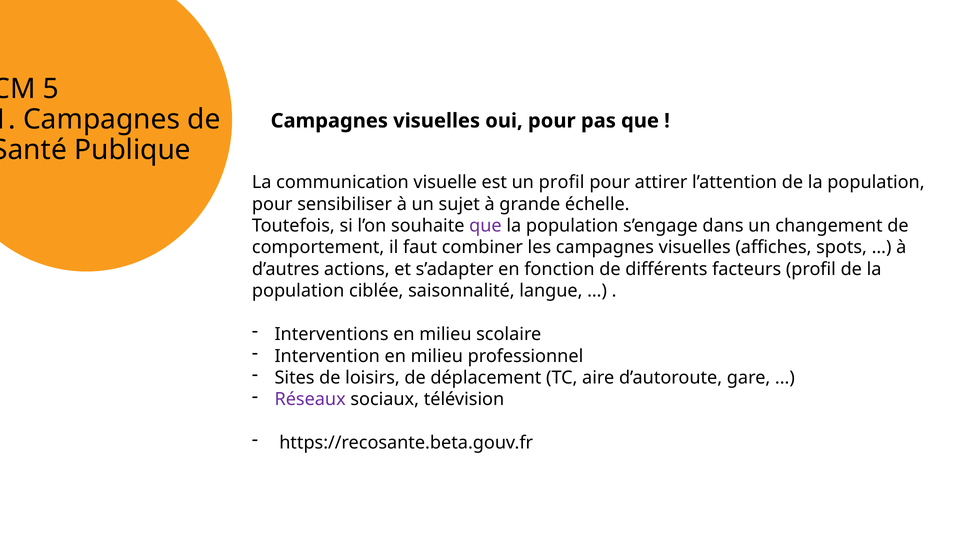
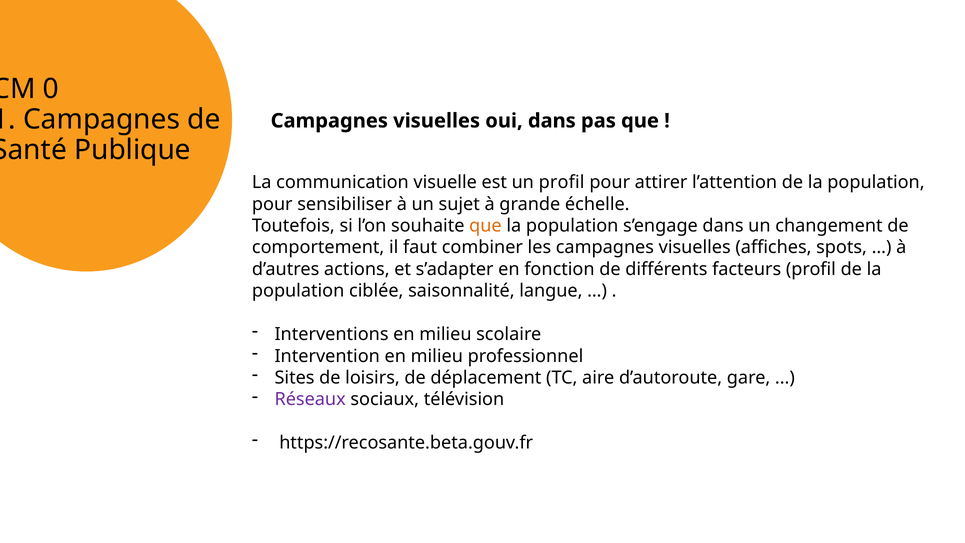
5: 5 -> 0
oui pour: pour -> dans
que at (485, 226) colour: purple -> orange
